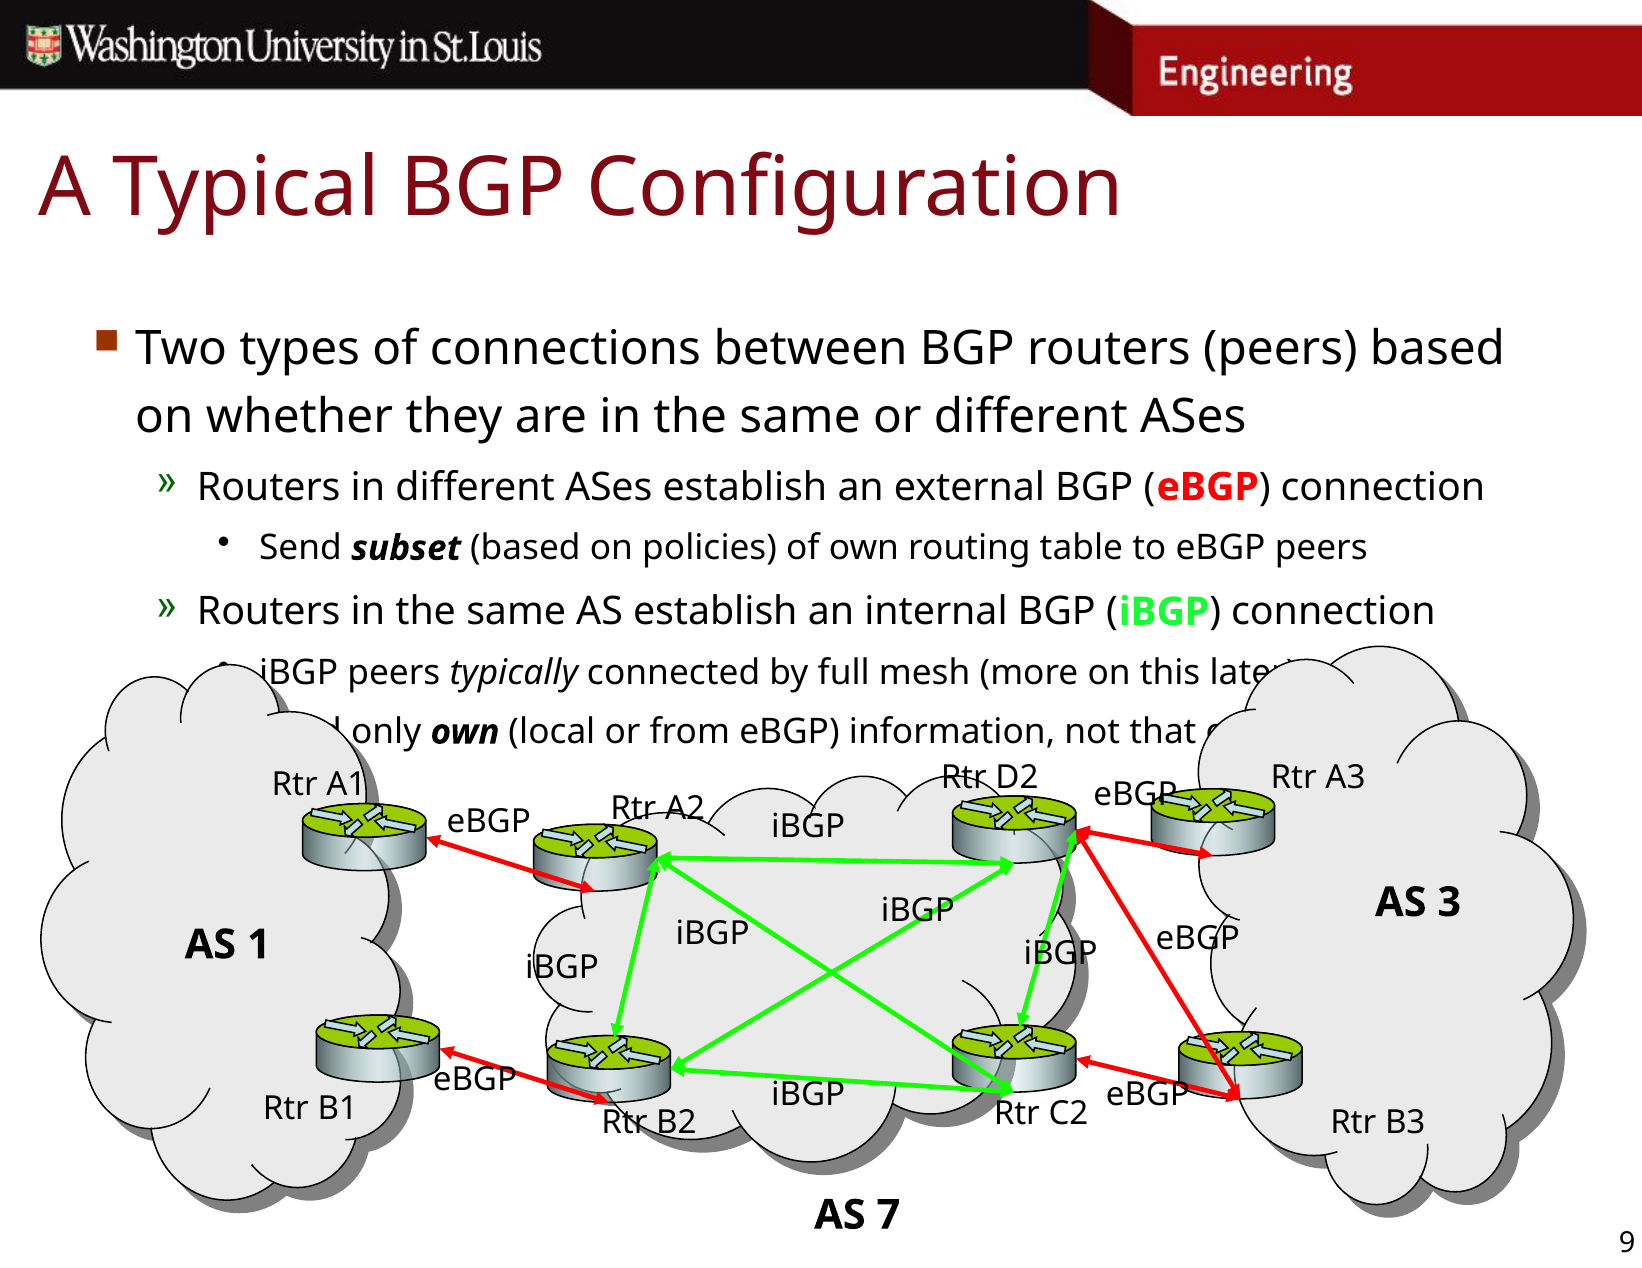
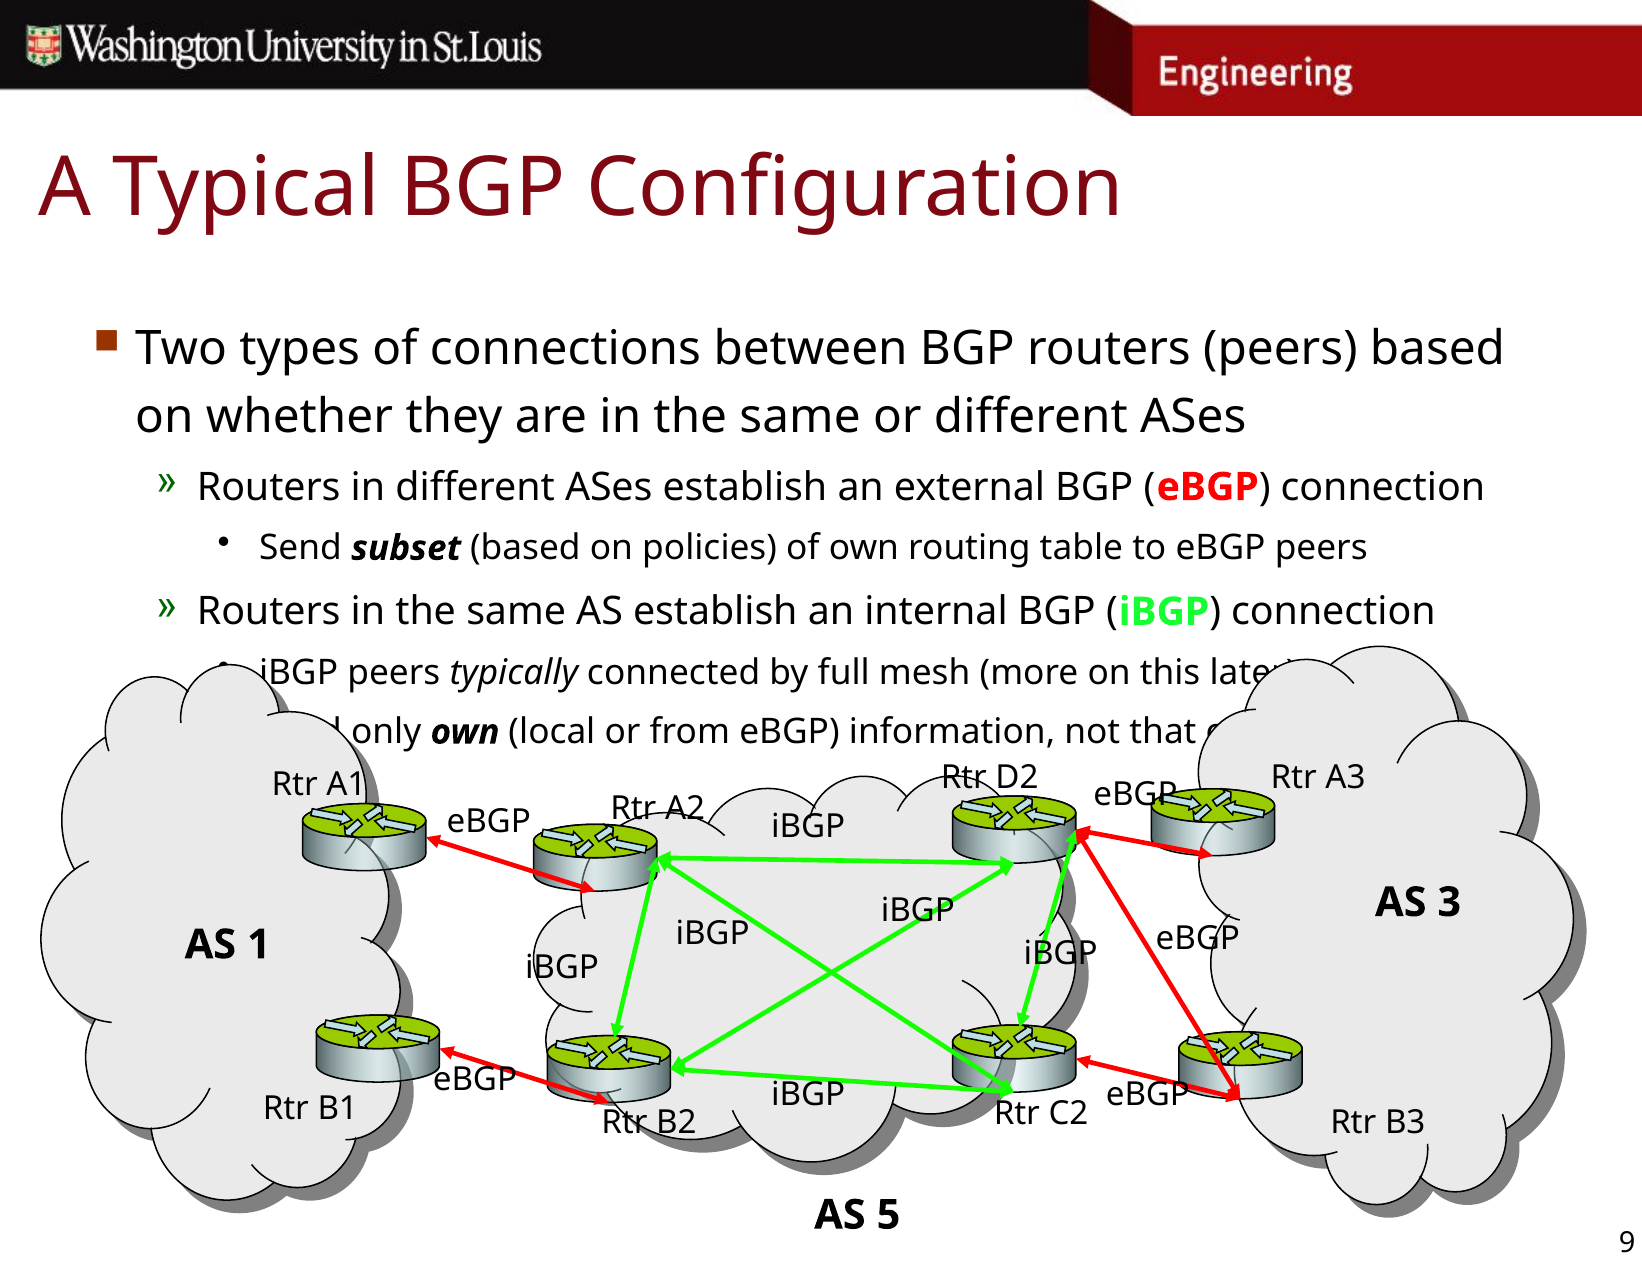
7: 7 -> 5
